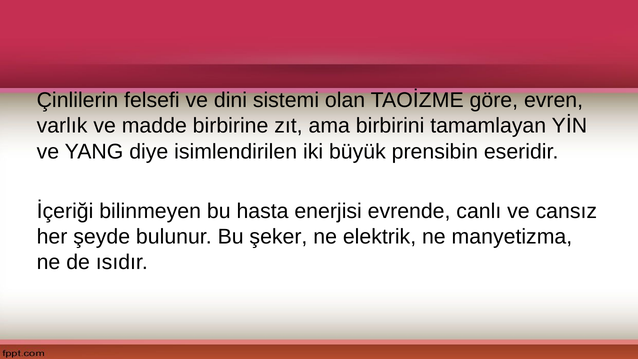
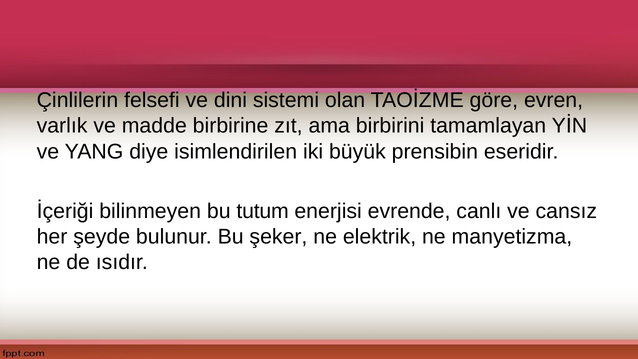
hasta: hasta -> tutum
